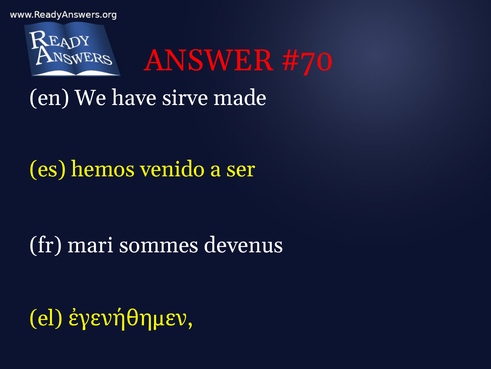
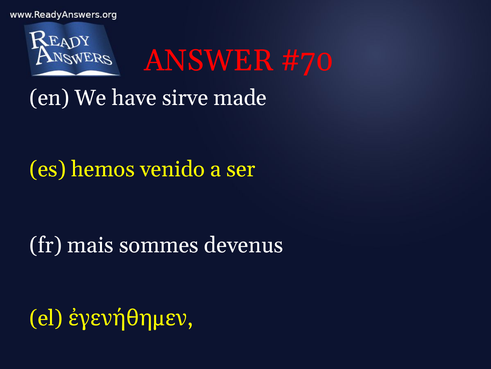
mari: mari -> mais
